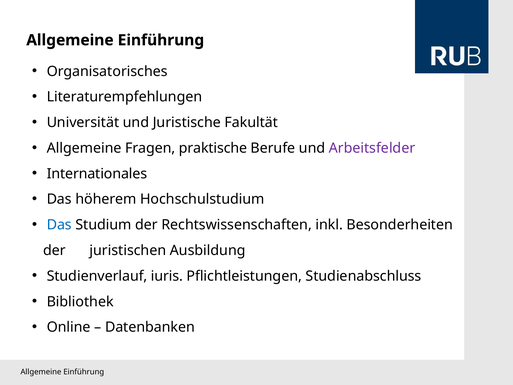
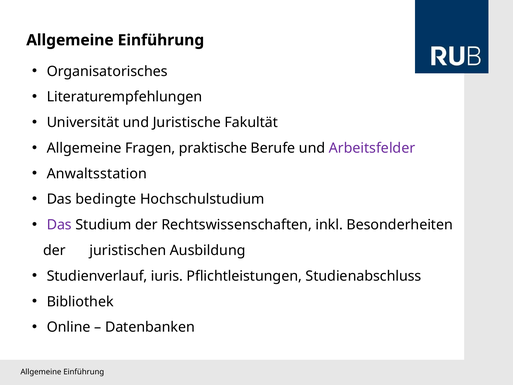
Internationales: Internationales -> Anwaltsstation
höherem: höherem -> bedingte
Das at (59, 225) colour: blue -> purple
